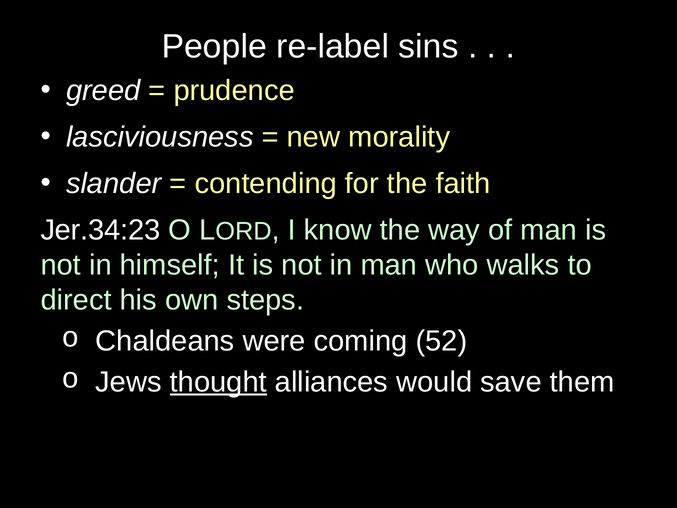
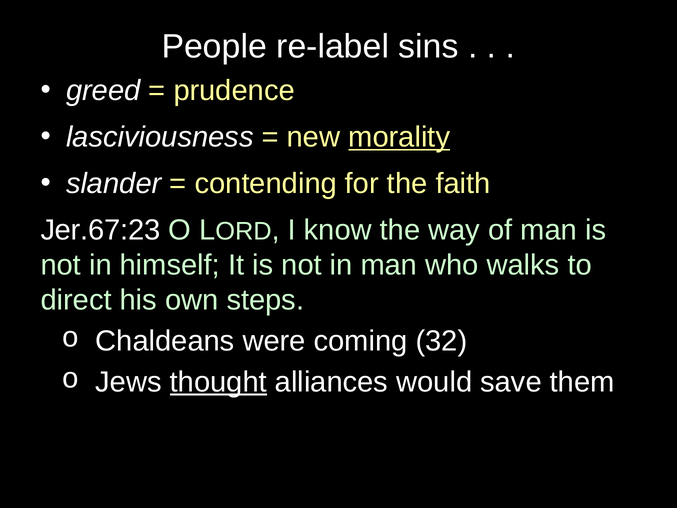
morality underline: none -> present
Jer.34:23: Jer.34:23 -> Jer.67:23
52: 52 -> 32
